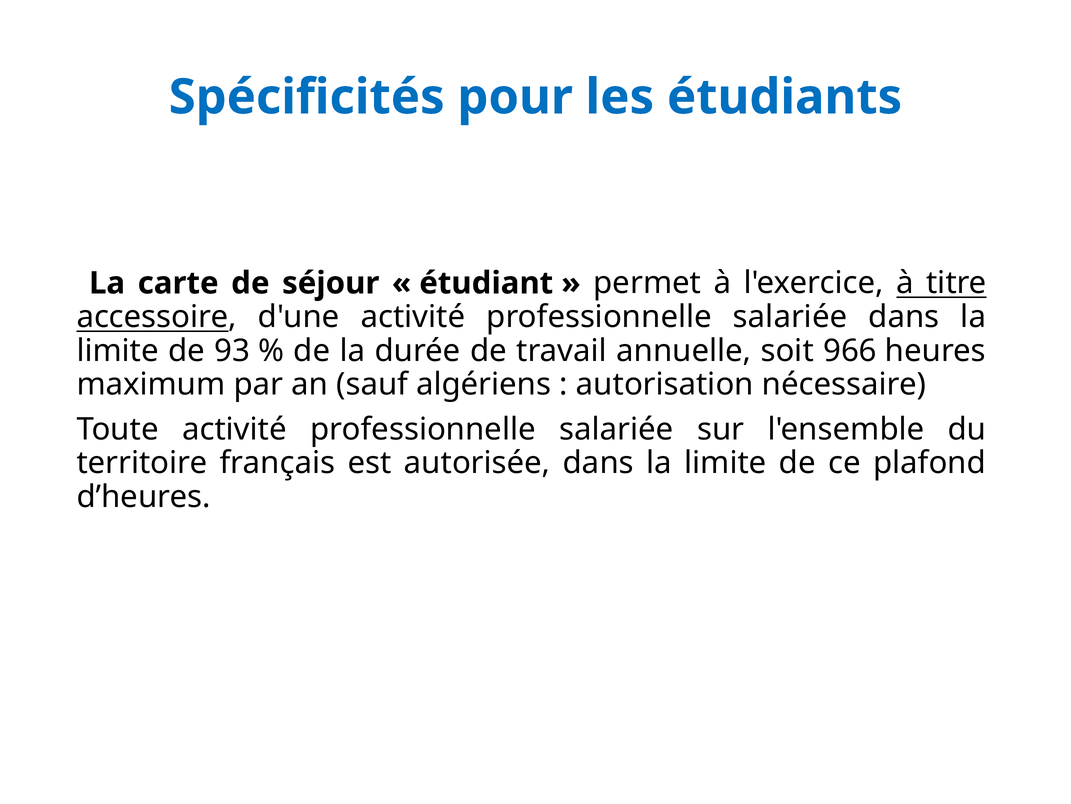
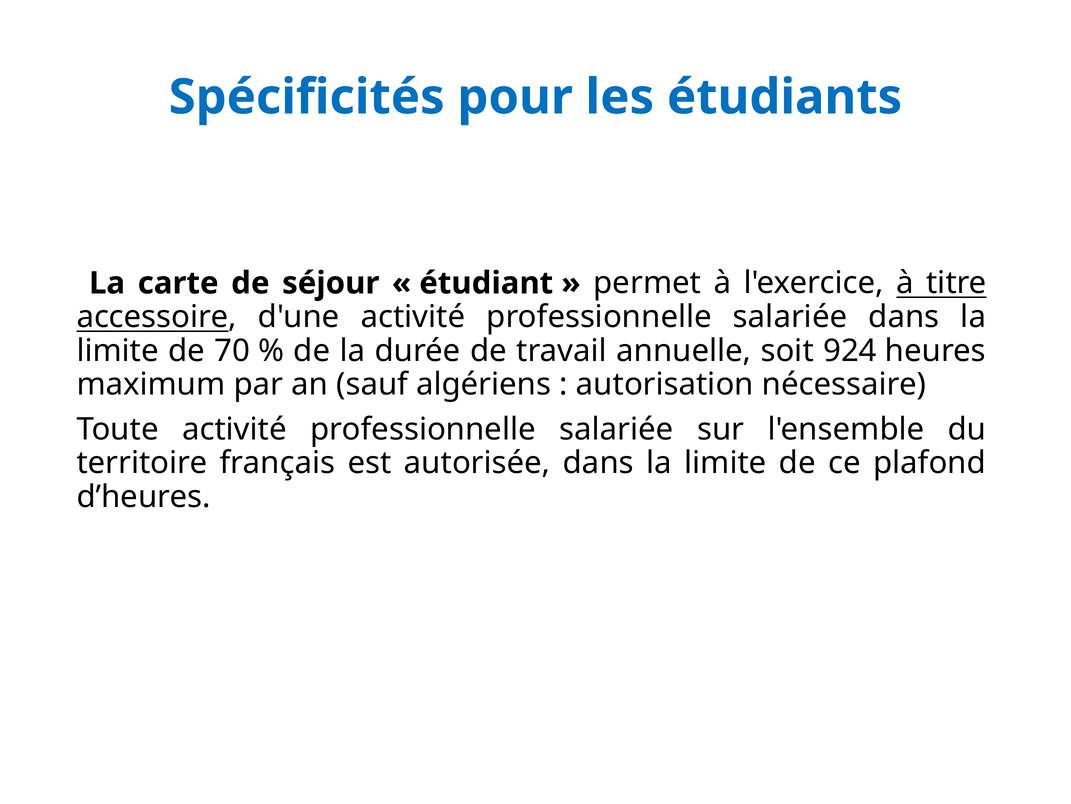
93: 93 -> 70
966: 966 -> 924
